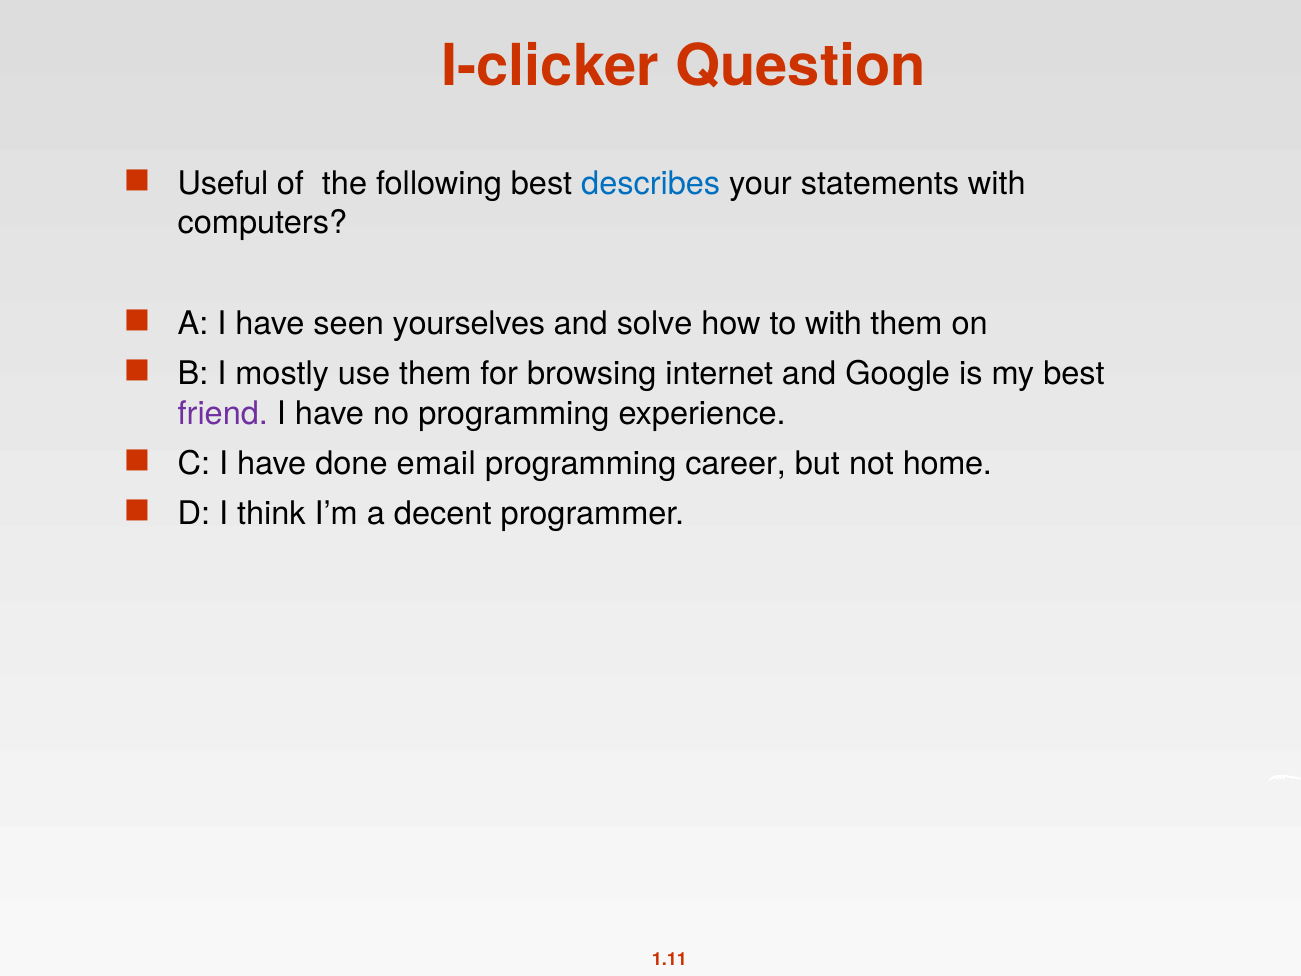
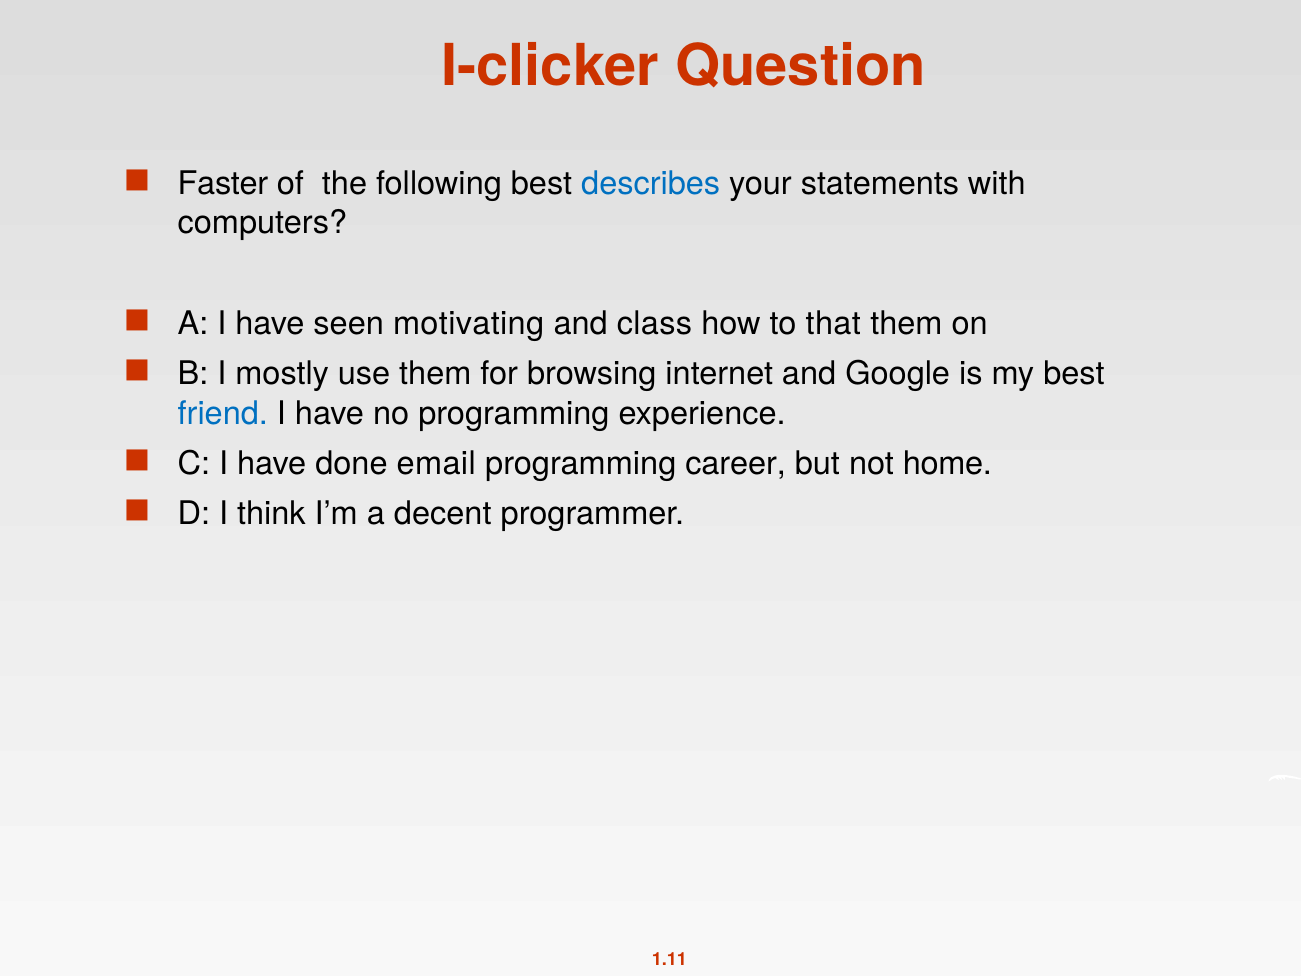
Useful: Useful -> Faster
yourselves: yourselves -> motivating
solve: solve -> class
to with: with -> that
friend colour: purple -> blue
